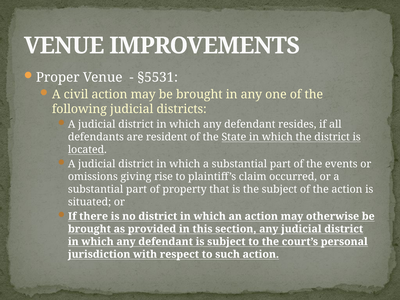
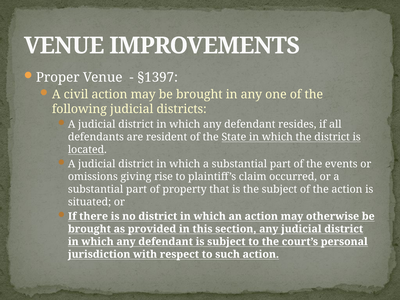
§5531: §5531 -> §1397
